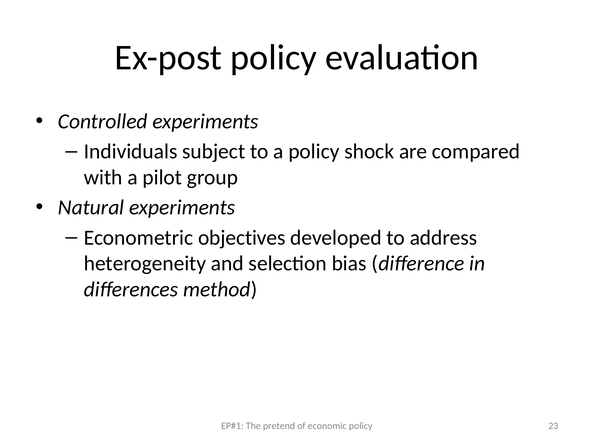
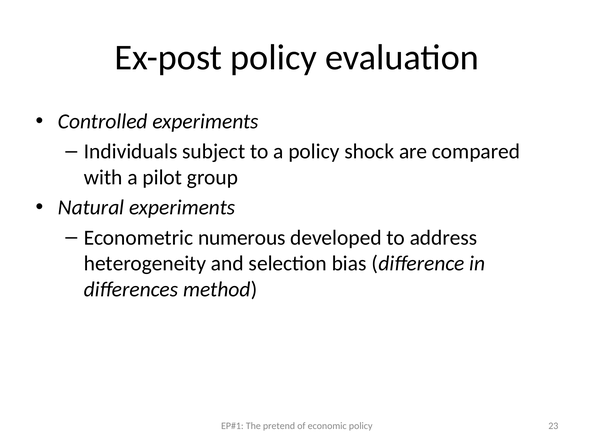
objectives: objectives -> numerous
